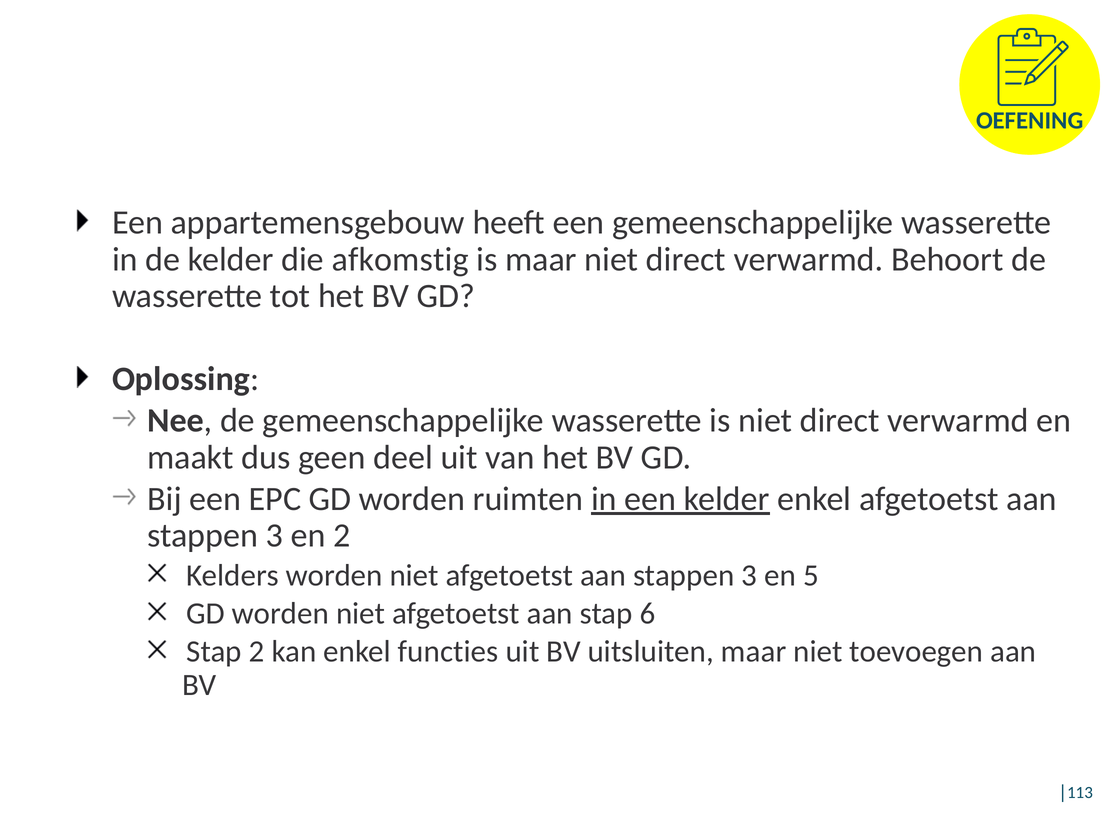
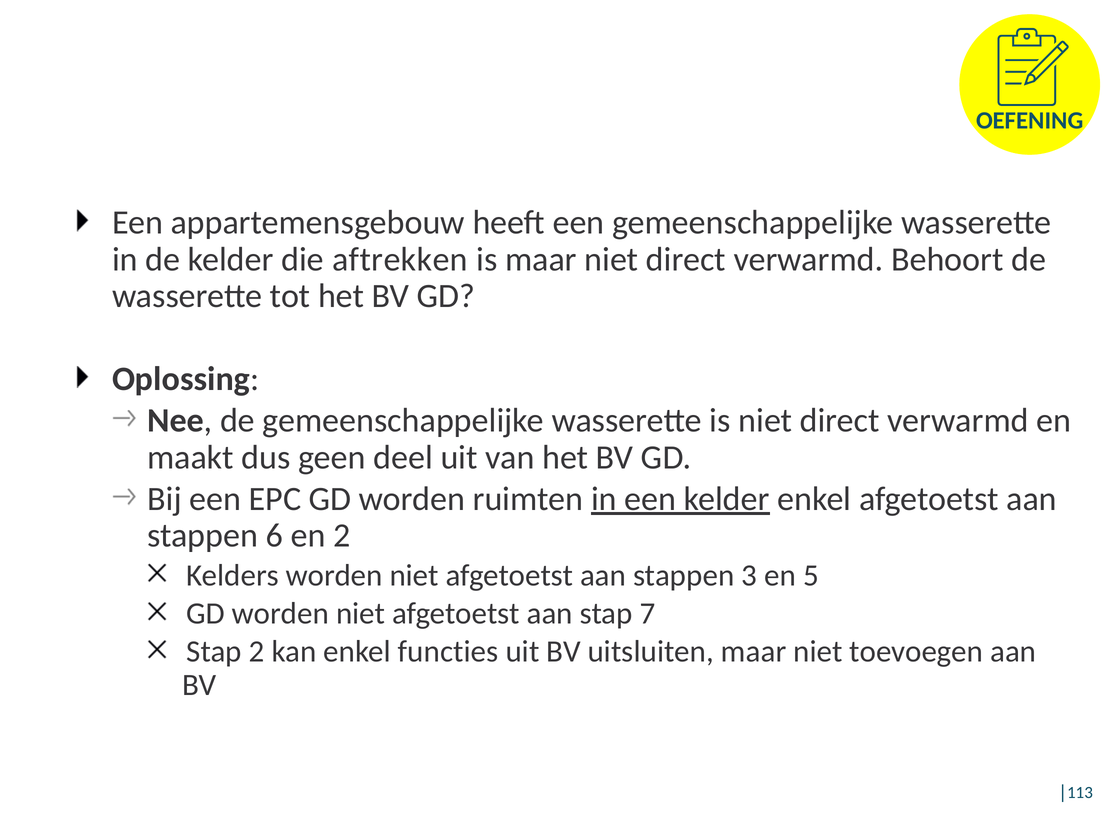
afkomstig: afkomstig -> aftrekken
3 at (274, 536): 3 -> 6
6: 6 -> 7
